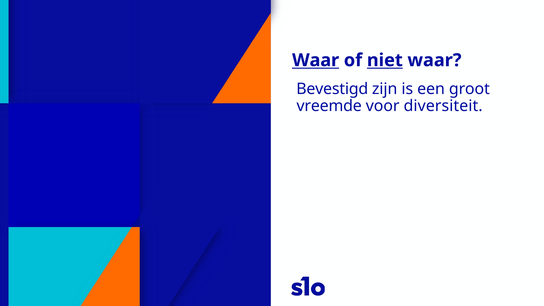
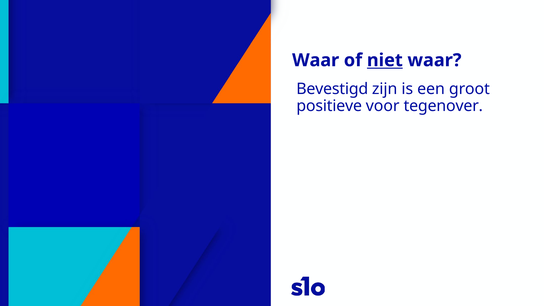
Waar at (316, 60) underline: present -> none
vreemde: vreemde -> positieve
diversiteit: diversiteit -> tegenover
